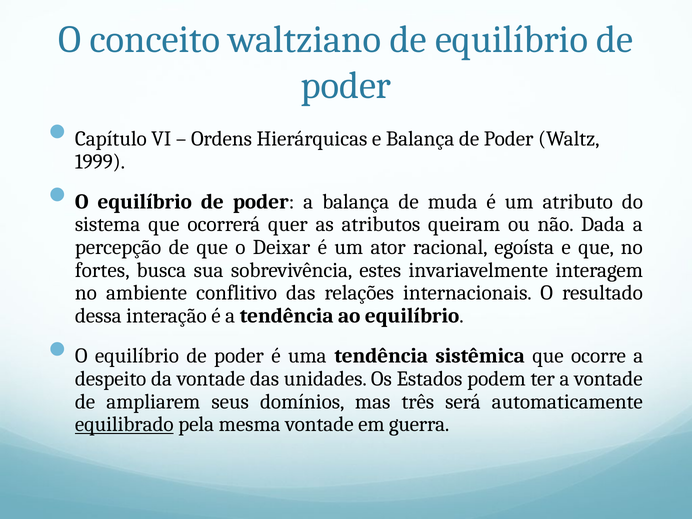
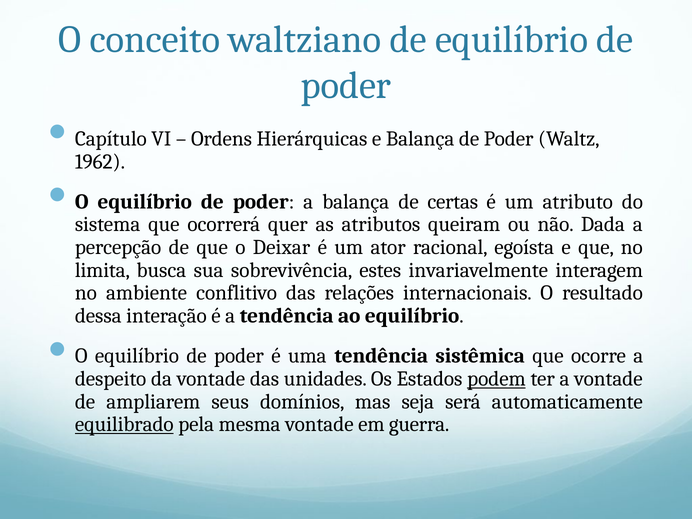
1999: 1999 -> 1962
muda: muda -> certas
fortes: fortes -> limita
podem underline: none -> present
três: três -> seja
